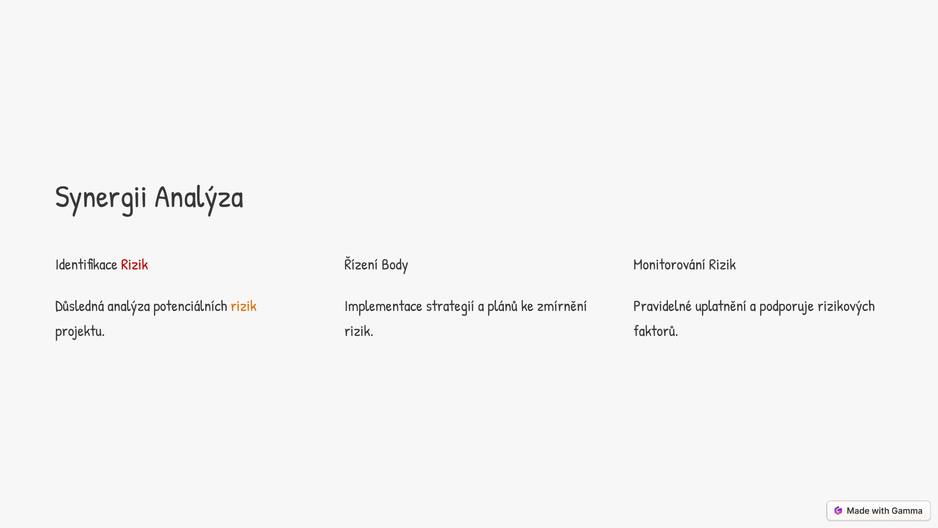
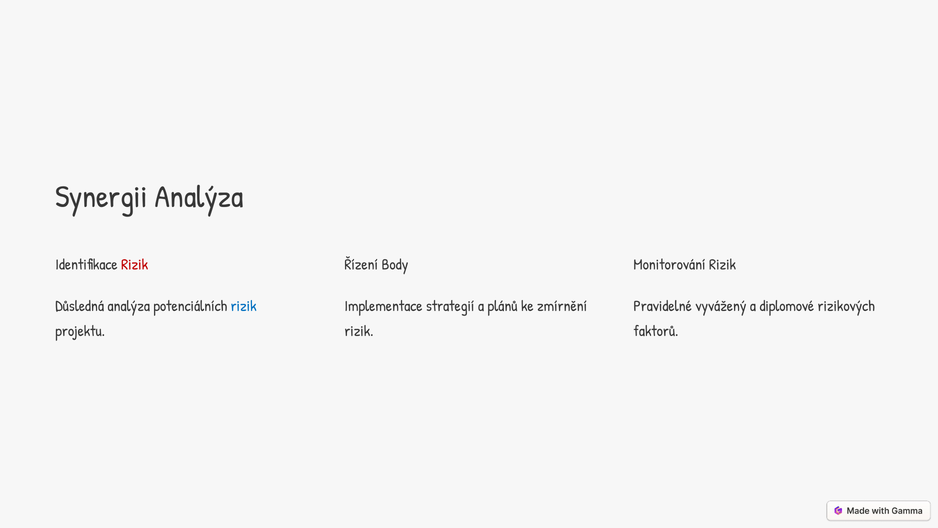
rizik at (244, 306) colour: orange -> blue
uplatnění: uplatnění -> vyvážený
podporuje: podporuje -> diplomové
